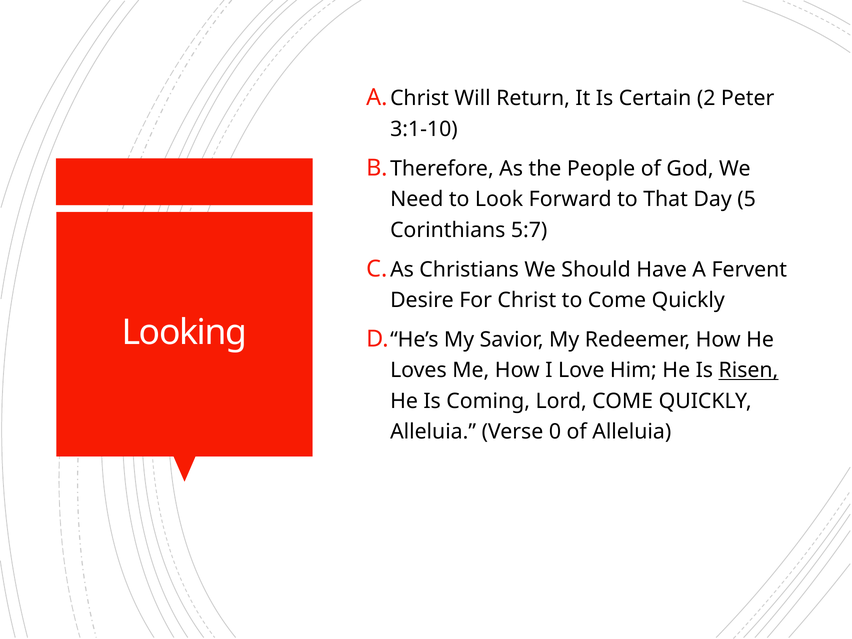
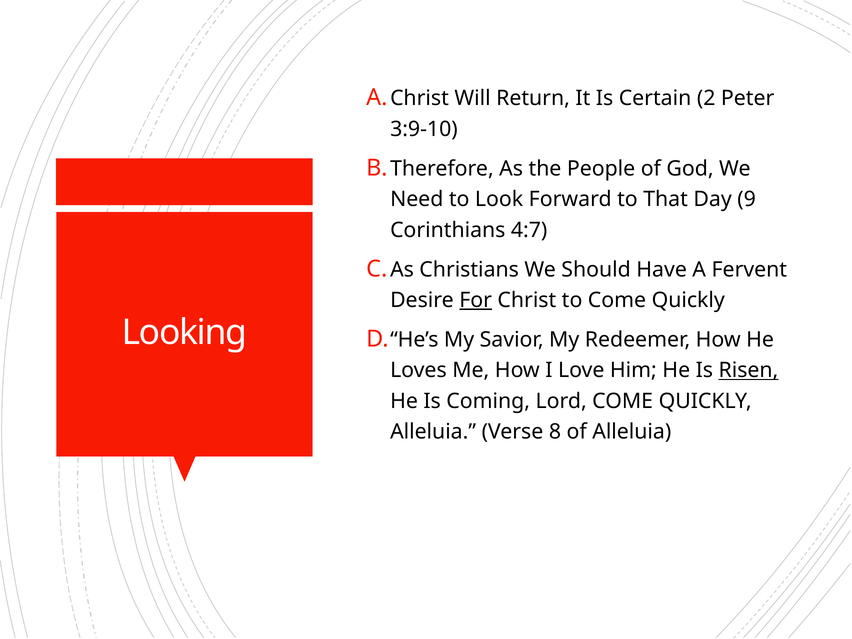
3:1-10: 3:1-10 -> 3:9-10
5: 5 -> 9
5:7: 5:7 -> 4:7
For underline: none -> present
0: 0 -> 8
